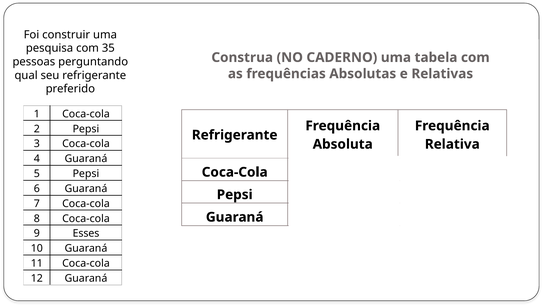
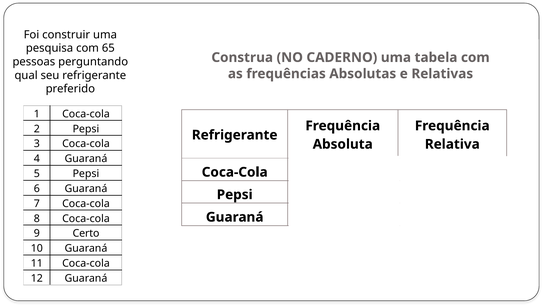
35: 35 -> 65
Esses: Esses -> Certo
